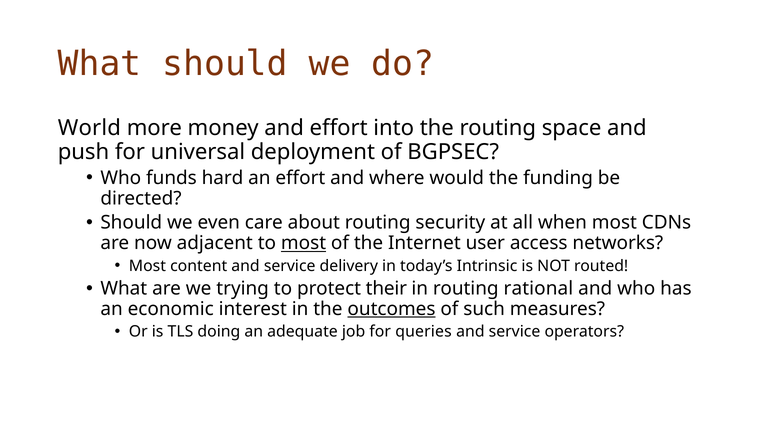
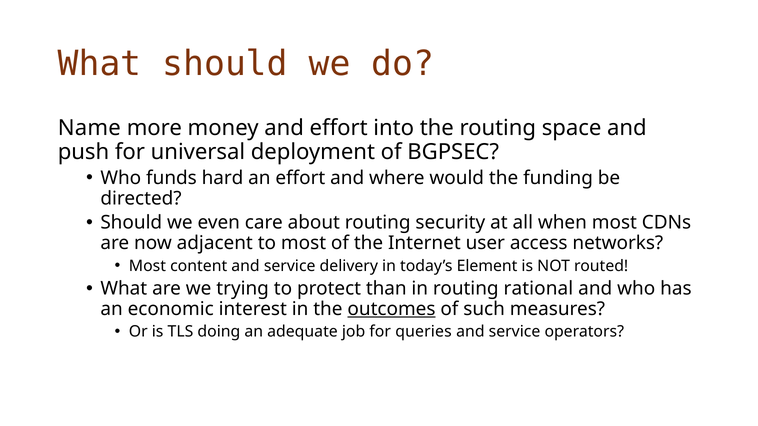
World: World -> Name
most at (304, 243) underline: present -> none
Intrinsic: Intrinsic -> Element
their: their -> than
